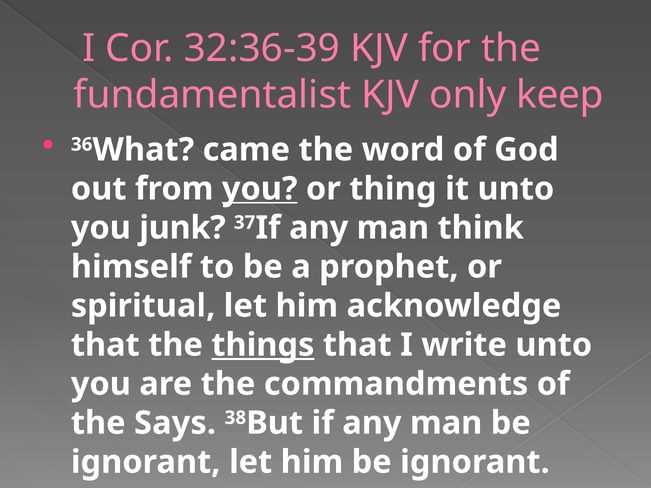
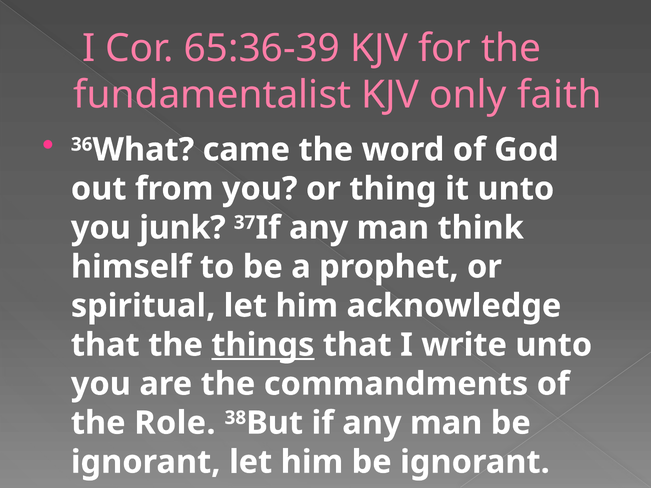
32:36-39: 32:36-39 -> 65:36-39
keep: keep -> faith
you at (260, 189) underline: present -> none
Says: Says -> Role
